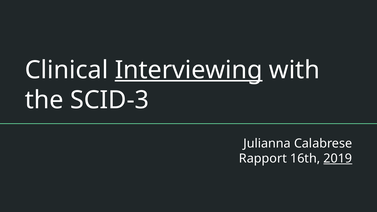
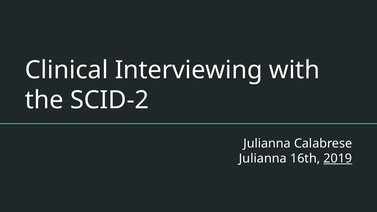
Interviewing underline: present -> none
SCID-3: SCID-3 -> SCID-2
Rapport at (263, 158): Rapport -> Julianna
